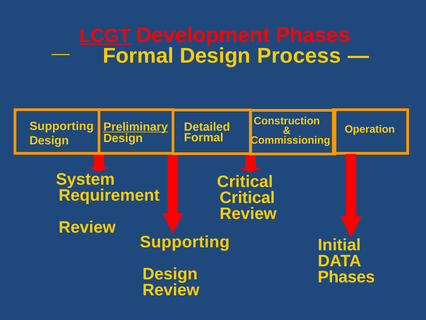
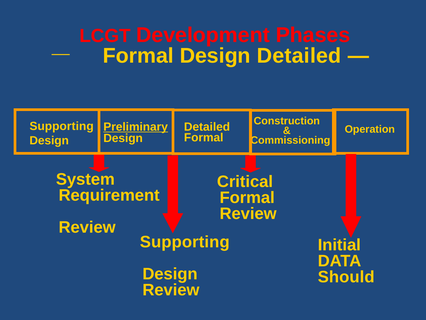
LCGT underline: present -> none
Design Process: Process -> Detailed
Critical at (247, 197): Critical -> Formal
Phases at (346, 276): Phases -> Should
